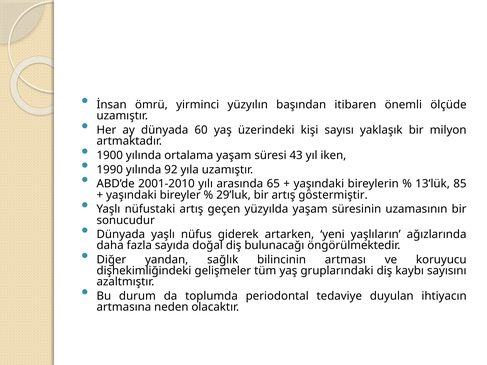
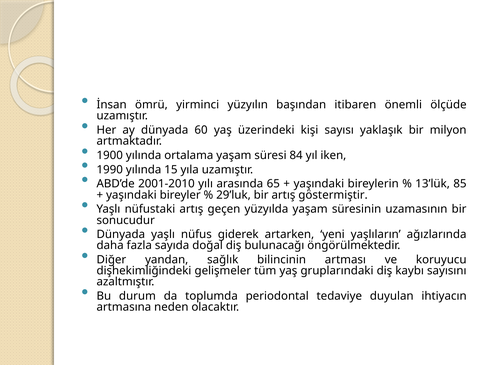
43: 43 -> 84
92: 92 -> 15
